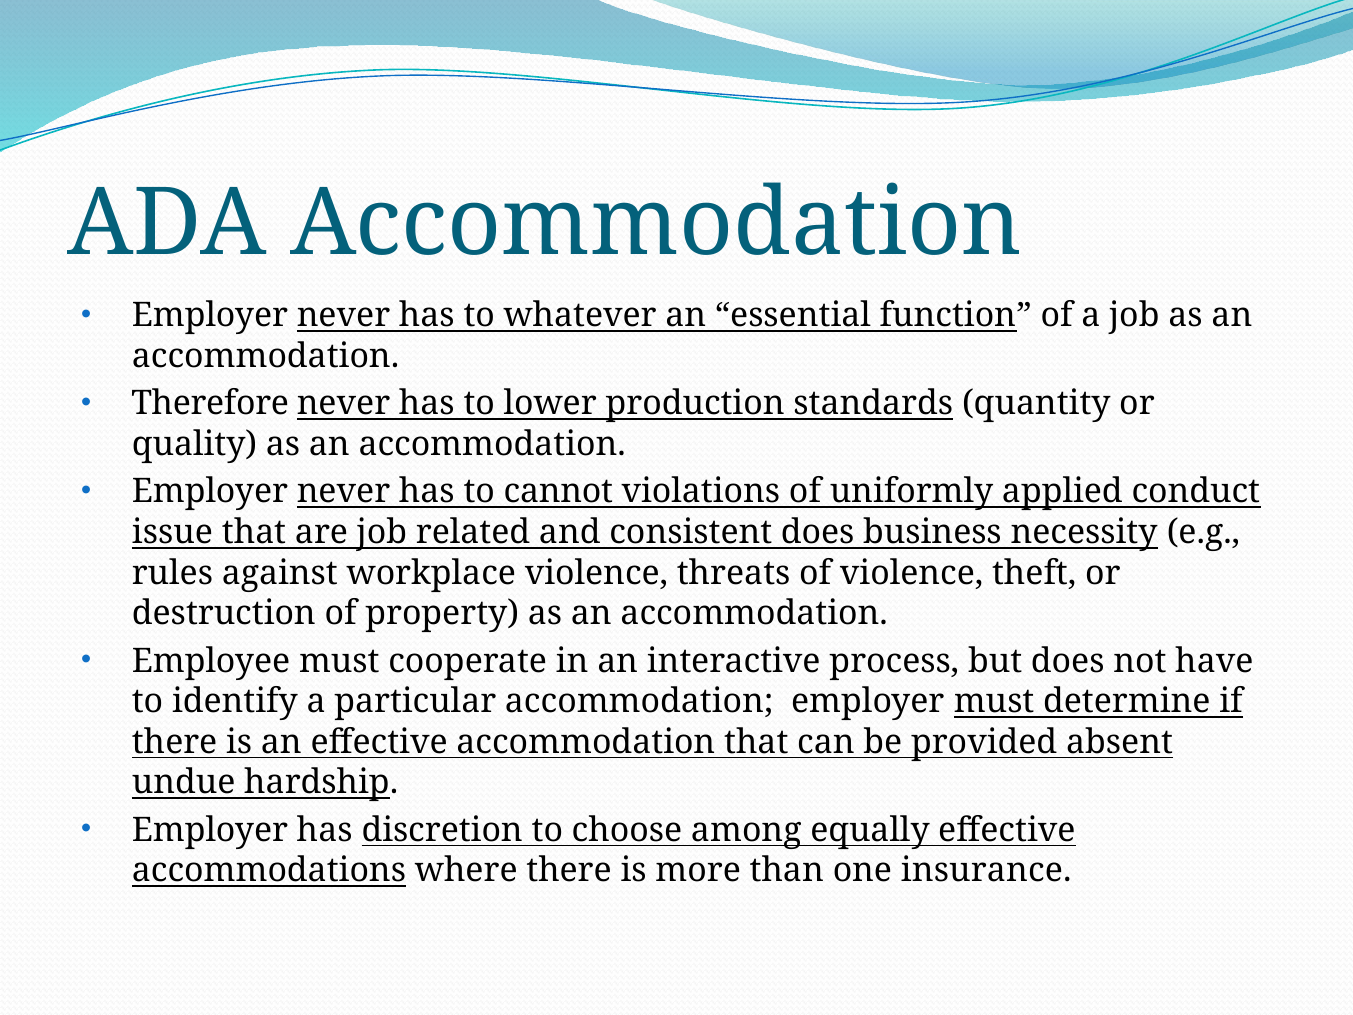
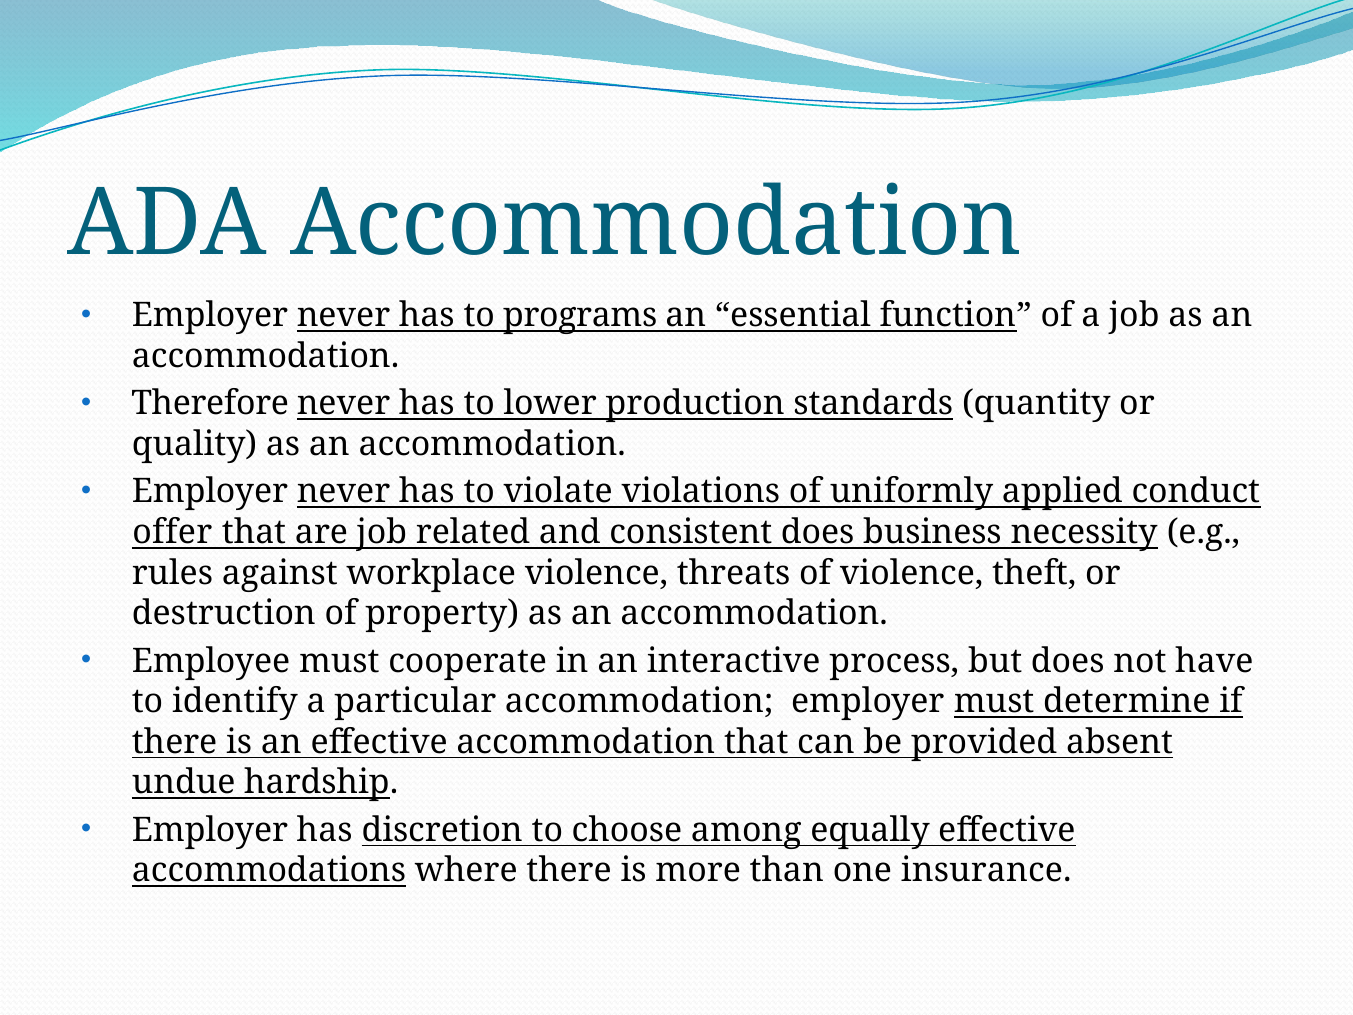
whatever: whatever -> programs
cannot: cannot -> violate
issue: issue -> offer
